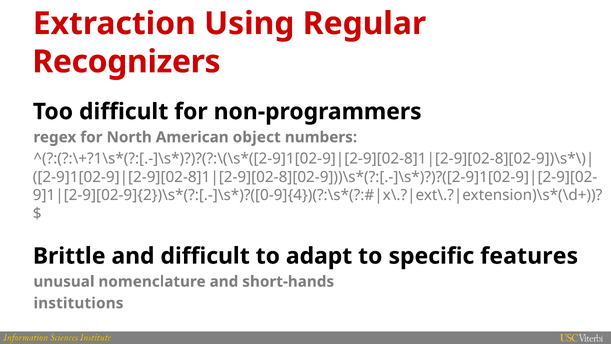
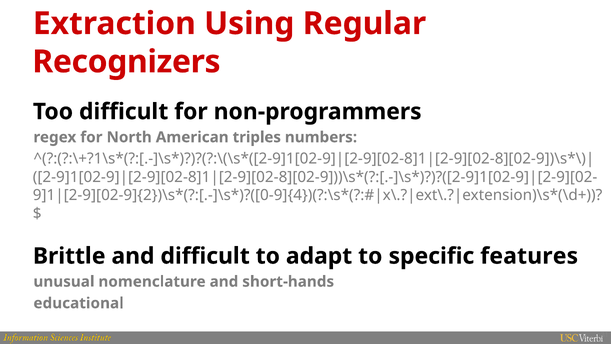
object: object -> triples
institutions: institutions -> educational
